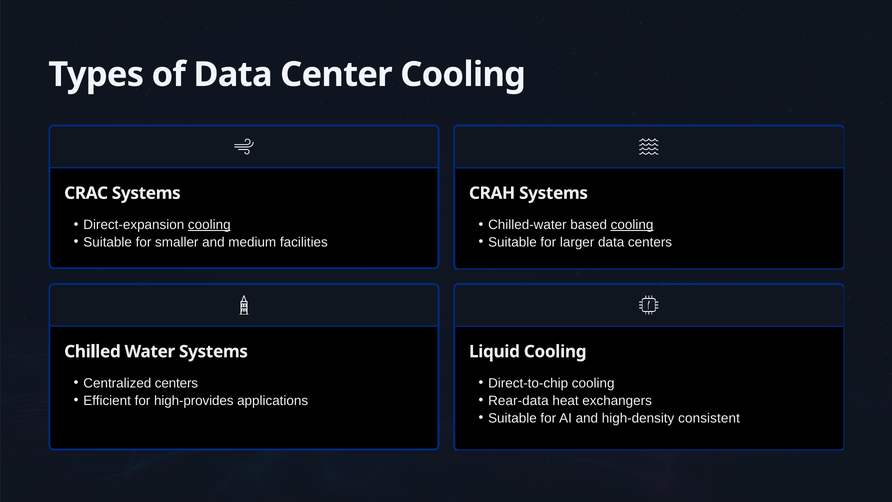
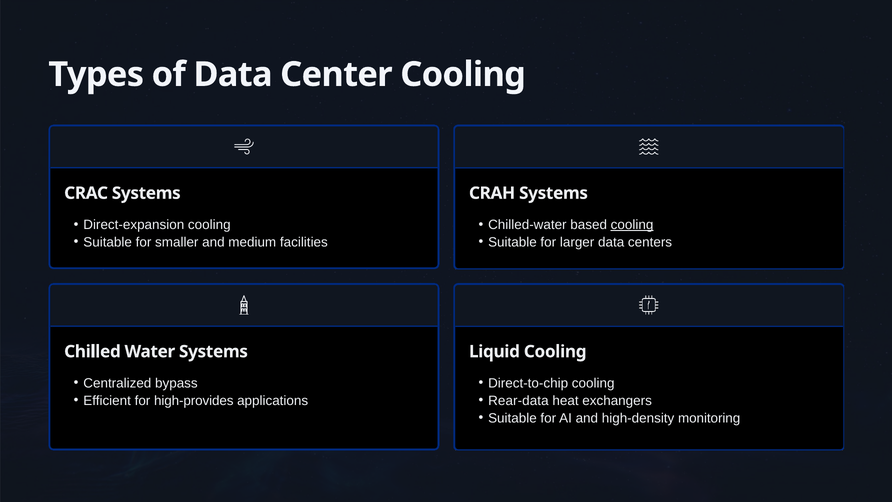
cooling at (209, 225) underline: present -> none
Centralized centers: centers -> bypass
consistent: consistent -> monitoring
